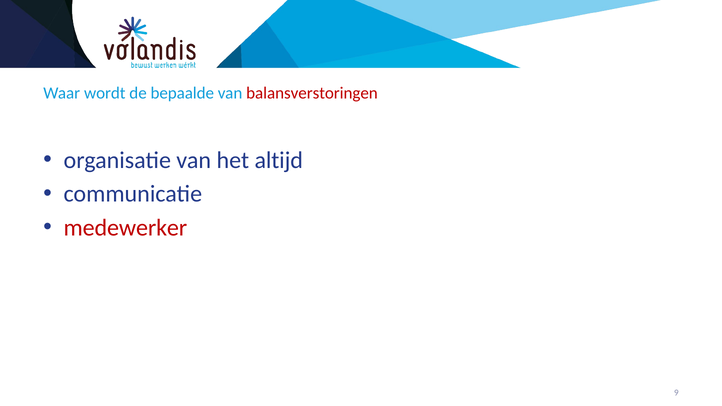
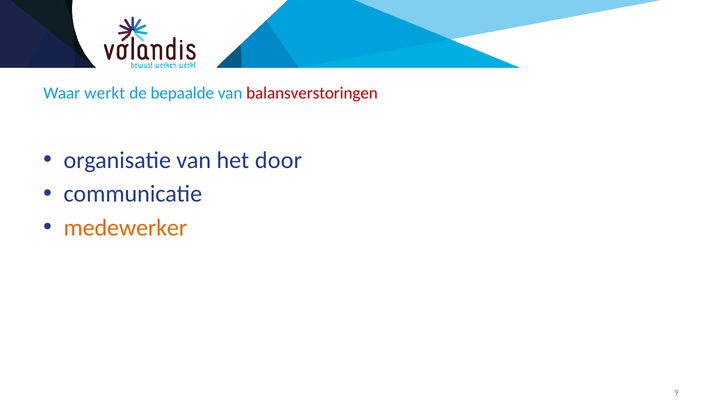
wordt: wordt -> werkt
altijd: altijd -> door
medewerker colour: red -> orange
